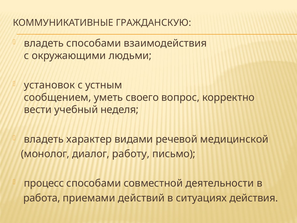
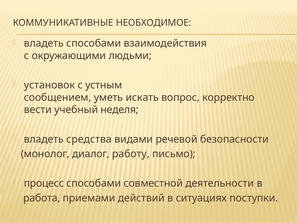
ГРАЖДАНСКУЮ: ГРАЖДАНСКУЮ -> НЕОБХОДИМОЕ
своего: своего -> искать
характер: характер -> средства
медицинской: медицинской -> безопасности
действия: действия -> поступки
